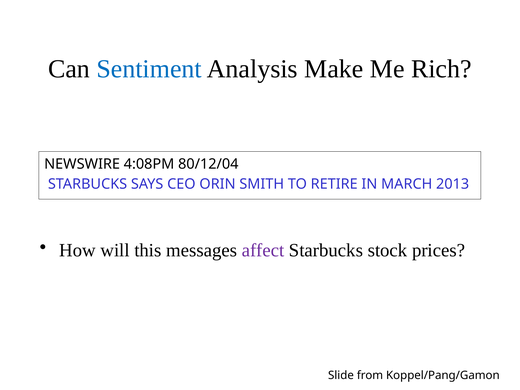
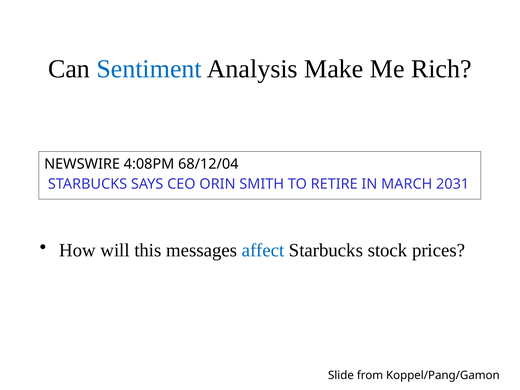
80/12/04: 80/12/04 -> 68/12/04
2013: 2013 -> 2031
affect colour: purple -> blue
